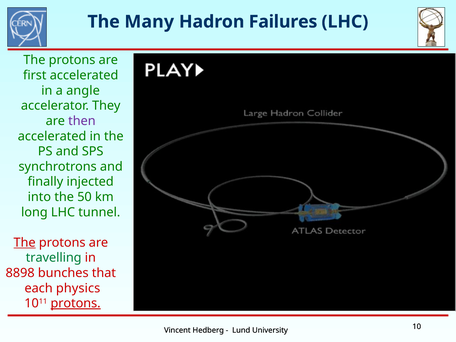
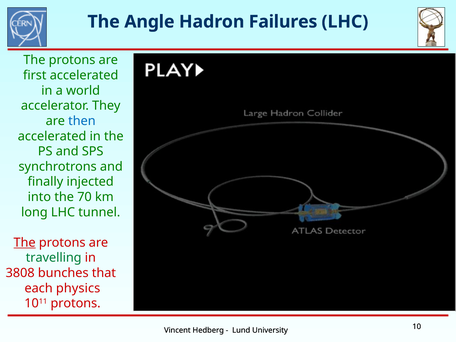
Many: Many -> Angle
angle: angle -> world
then colour: purple -> blue
50: 50 -> 70
8898: 8898 -> 3808
protons at (76, 303) underline: present -> none
